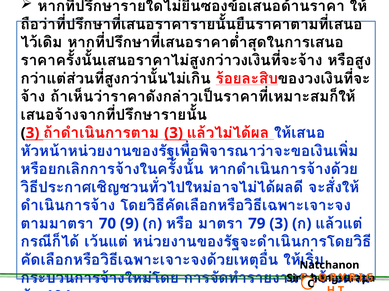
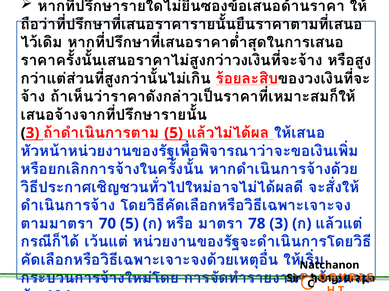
3 at (174, 133): 3 -> 5
70 9: 9 -> 5
79: 79 -> 78
